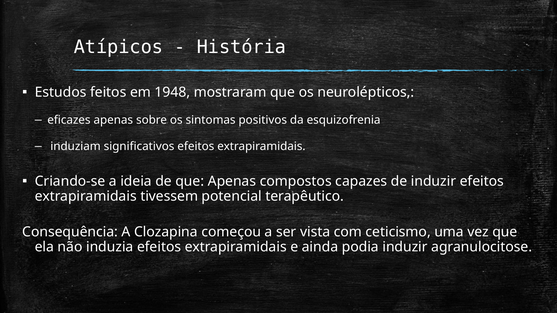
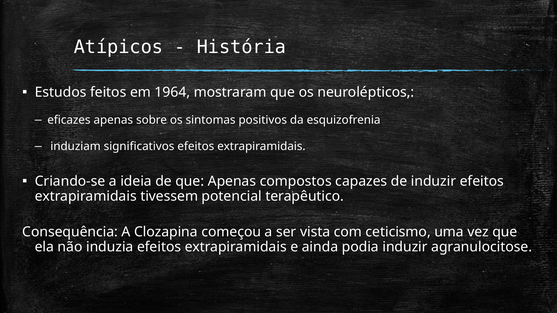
1948: 1948 -> 1964
